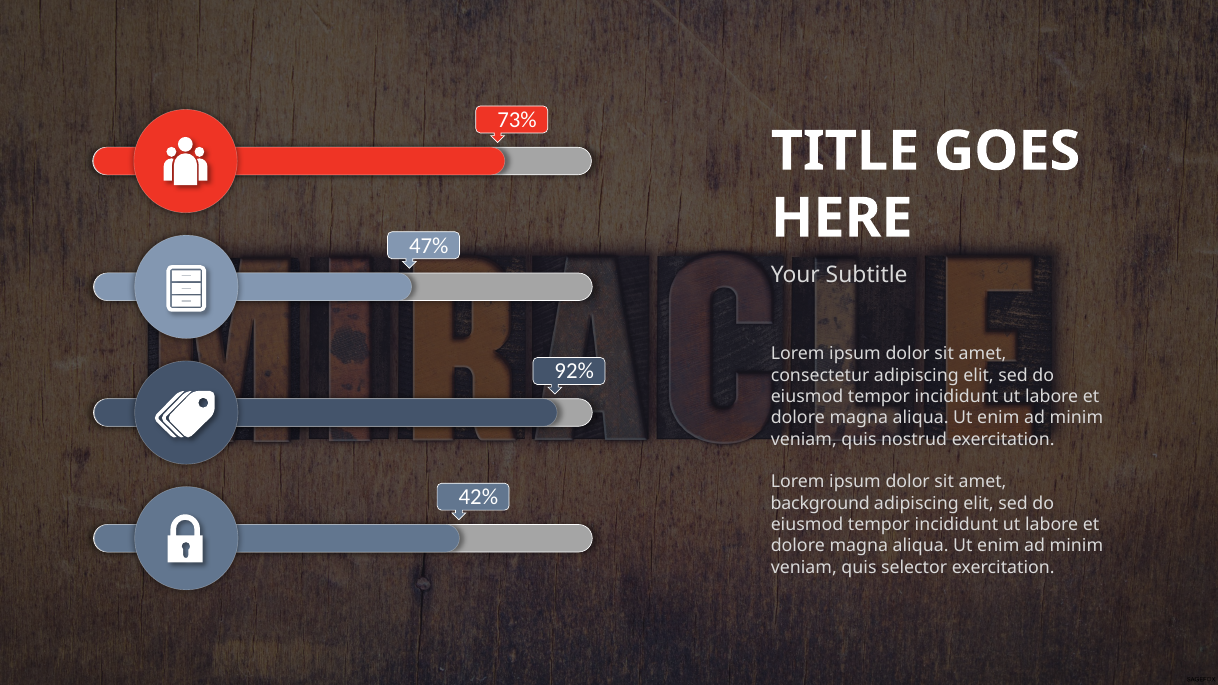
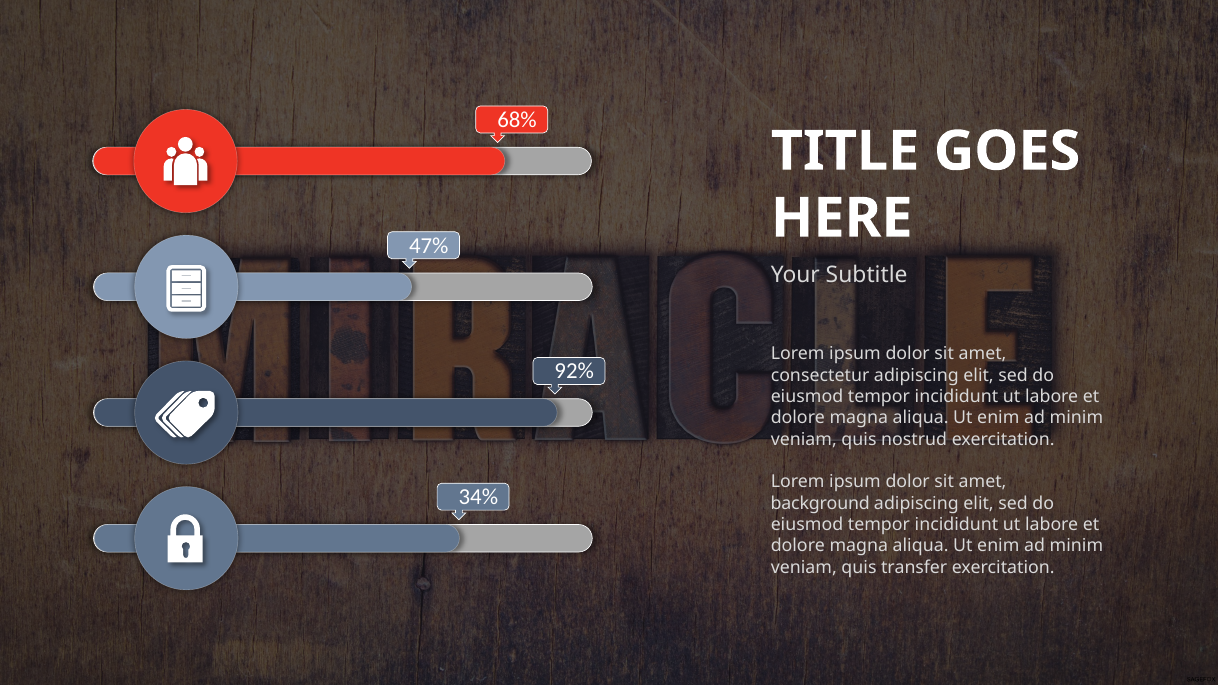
73%: 73% -> 68%
42%: 42% -> 34%
selector: selector -> transfer
